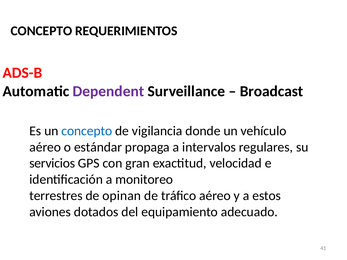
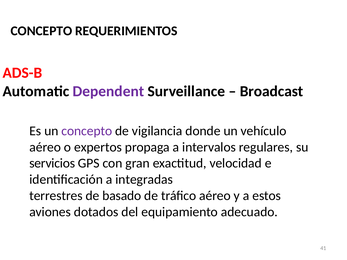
concepto at (87, 131) colour: blue -> purple
estándar: estándar -> expertos
monitoreo: monitoreo -> integradas
opinan: opinan -> basado
